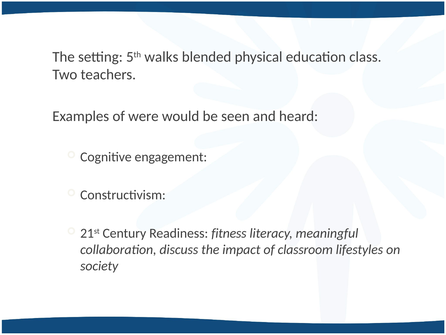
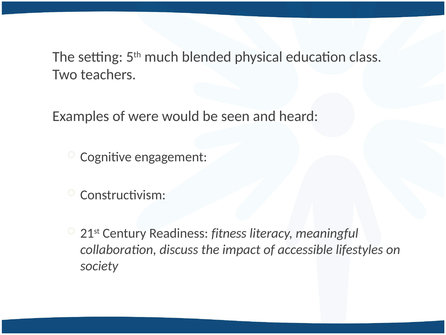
walks: walks -> much
classroom: classroom -> accessible
